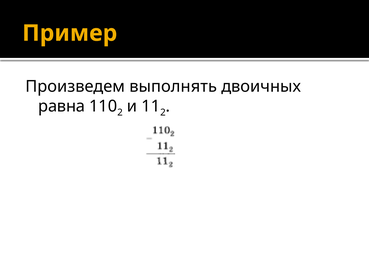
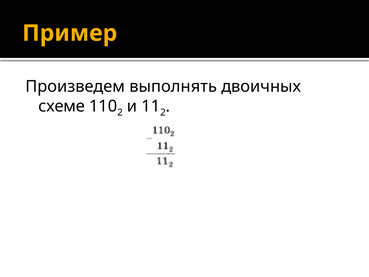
равна: равна -> схеме
